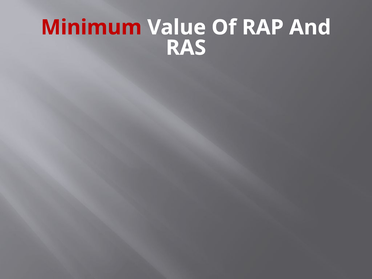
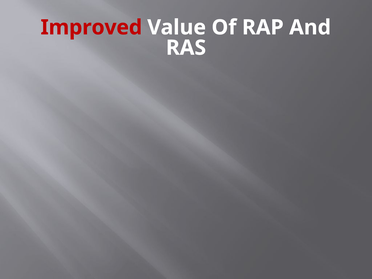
Minimum: Minimum -> Improved
